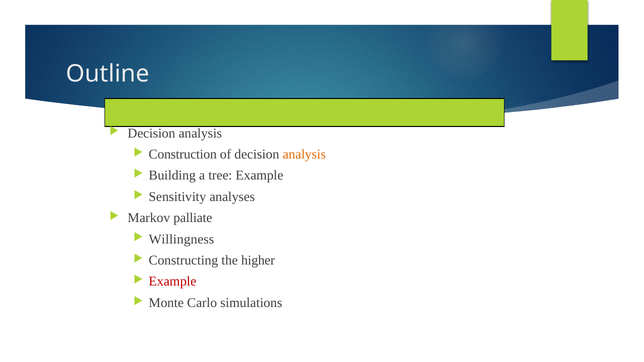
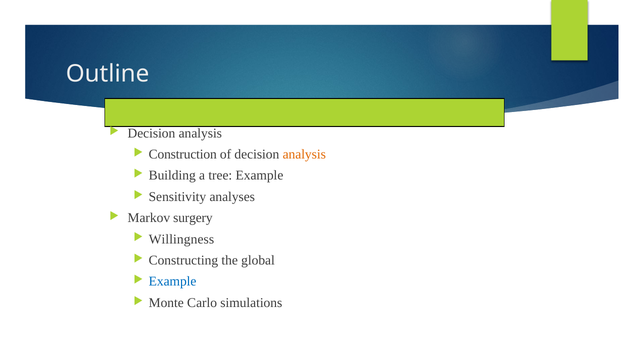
palliate: palliate -> surgery
higher: higher -> global
Example at (173, 282) colour: red -> blue
